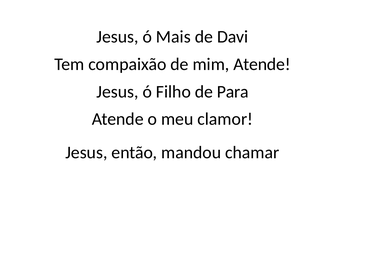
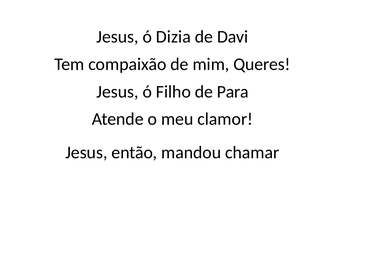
Mais: Mais -> Dizia
mim Atende: Atende -> Queres
